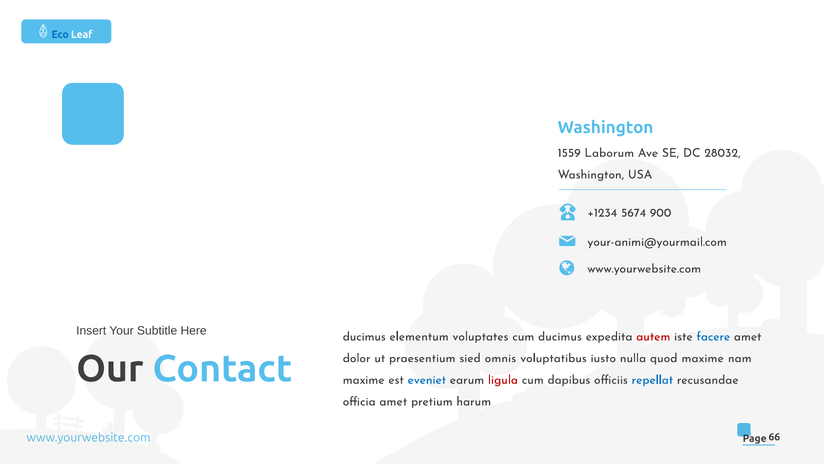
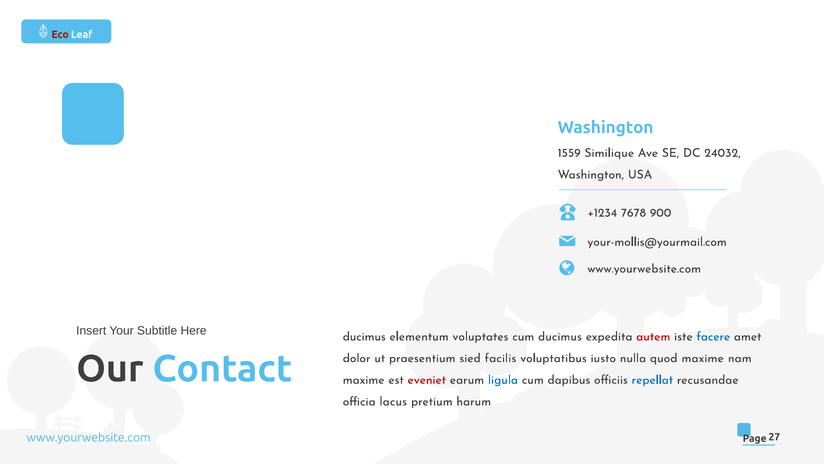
Eco colour: blue -> red
Laborum: Laborum -> Similique
28032: 28032 -> 24032
5674: 5674 -> 7678
your-animi@yourmail.com: your-animi@yourmail.com -> your-mollis@yourmail.com
omnis: omnis -> facilis
eveniet colour: blue -> red
ligula colour: red -> blue
officia amet: amet -> lacus
66: 66 -> 27
